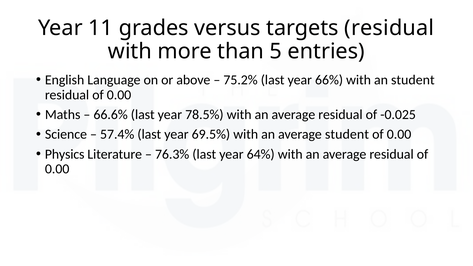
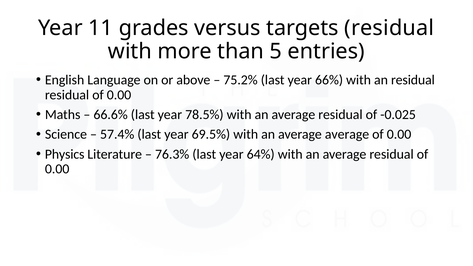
an student: student -> residual
average student: student -> average
